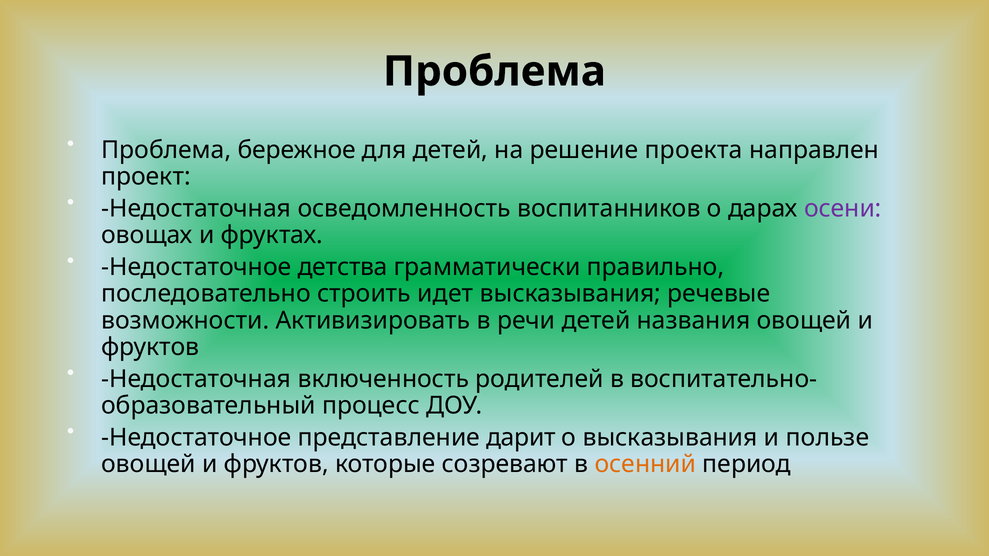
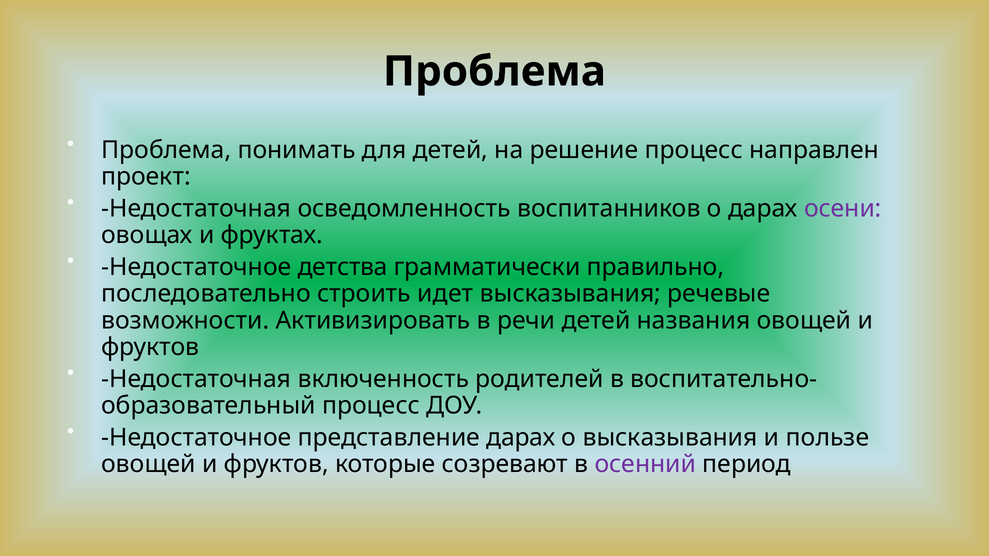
бережное: бережное -> понимать
решение проекта: проекта -> процесс
представление дарит: дарит -> дарах
осенний colour: orange -> purple
